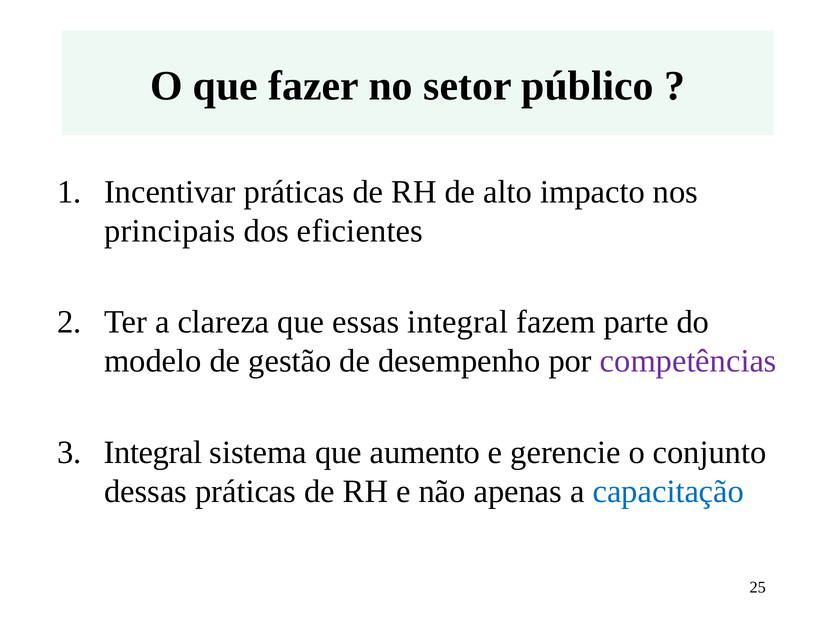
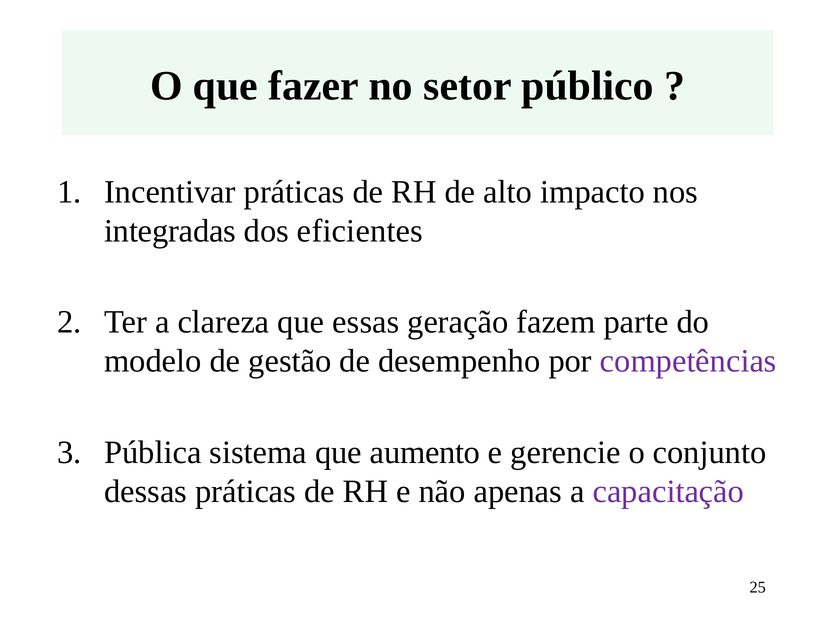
principais: principais -> integradas
essas integral: integral -> geração
Integral at (153, 452): Integral -> Pública
capacitação colour: blue -> purple
